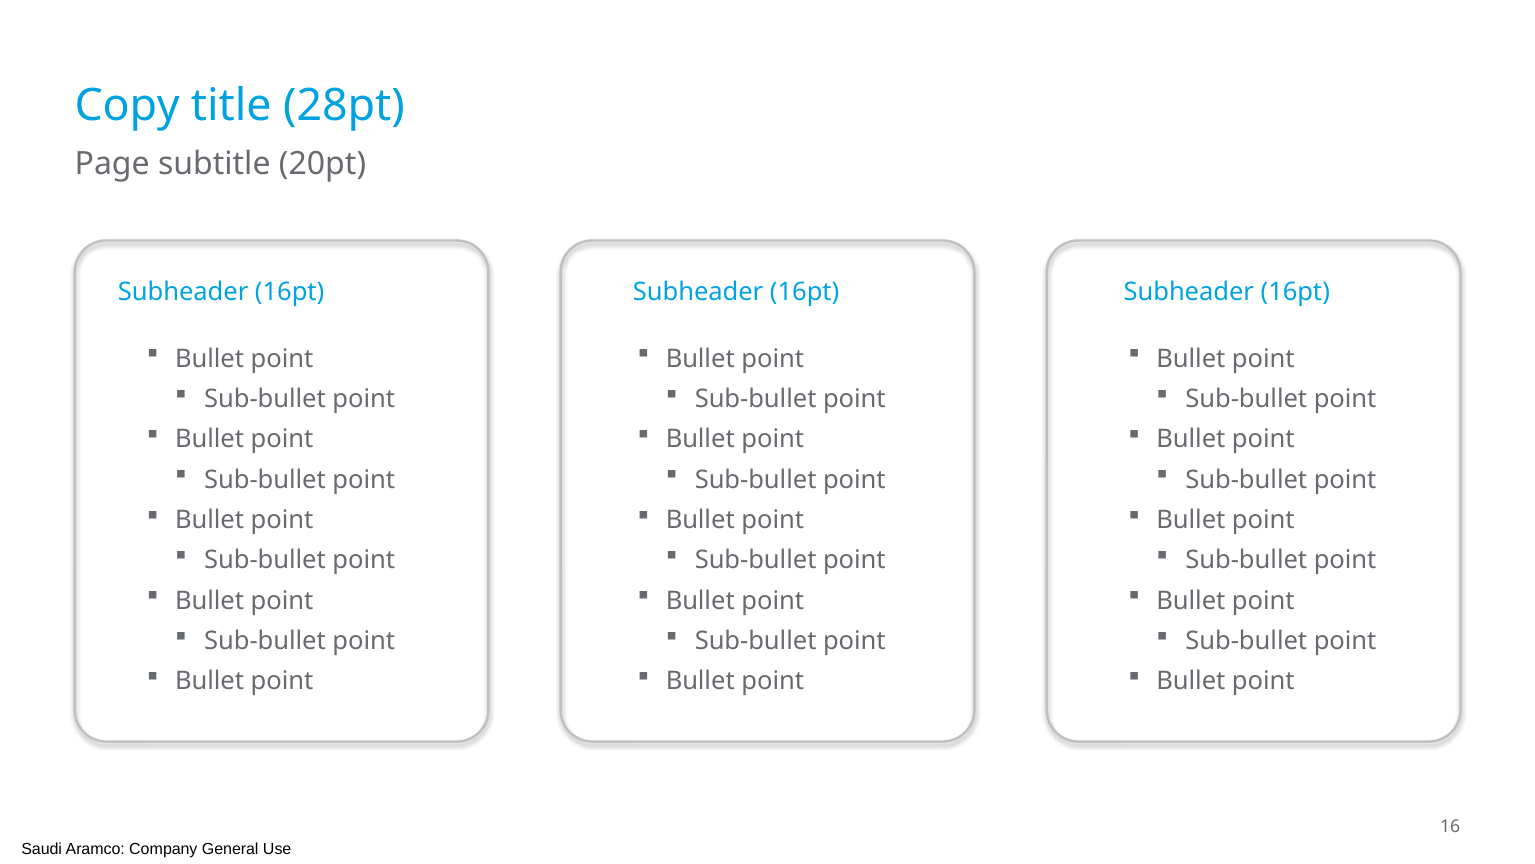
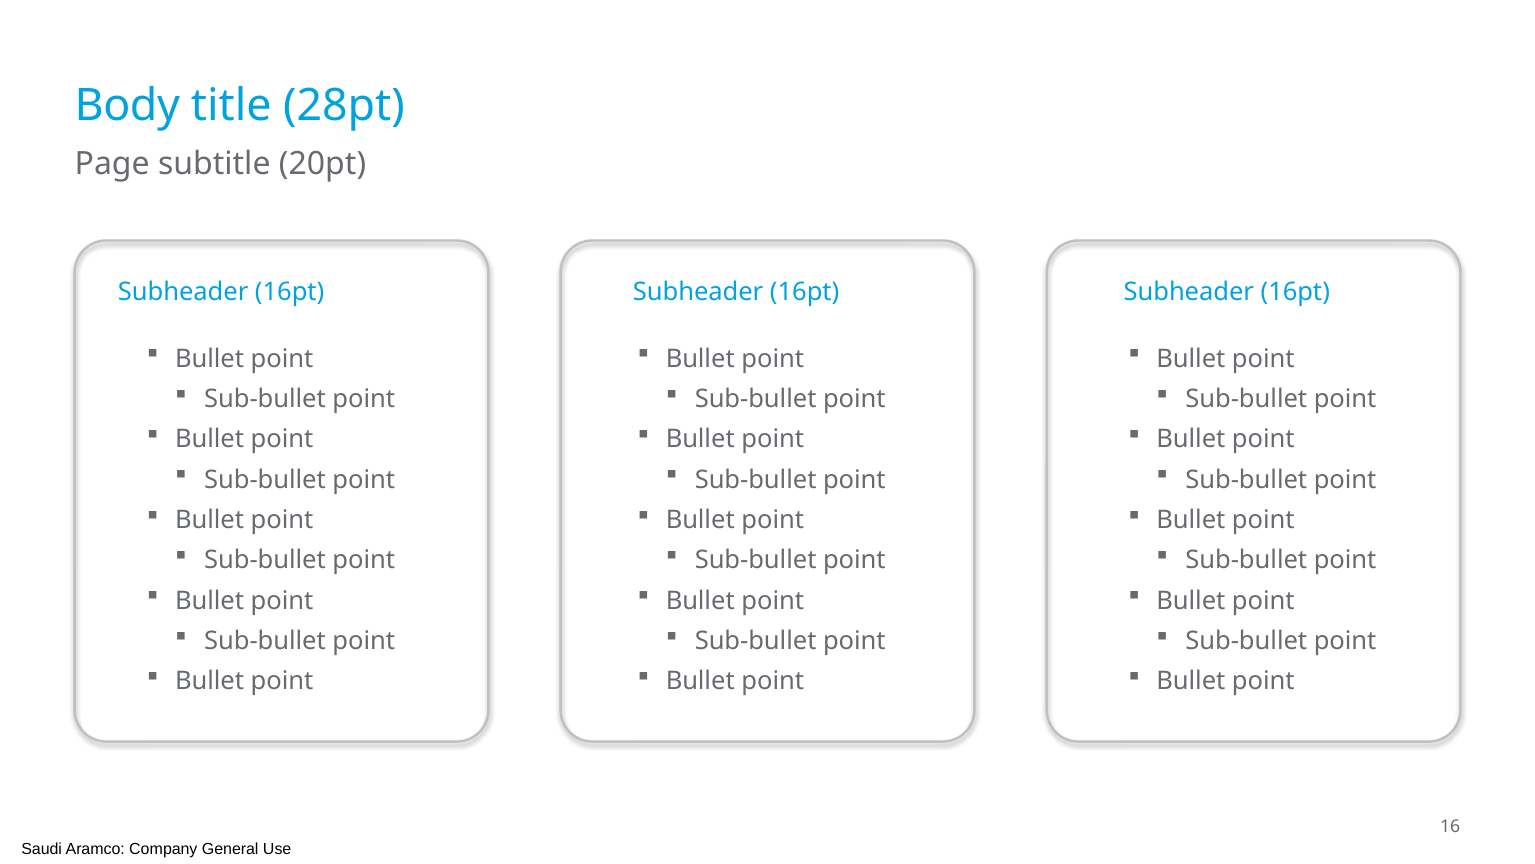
Copy: Copy -> Body
